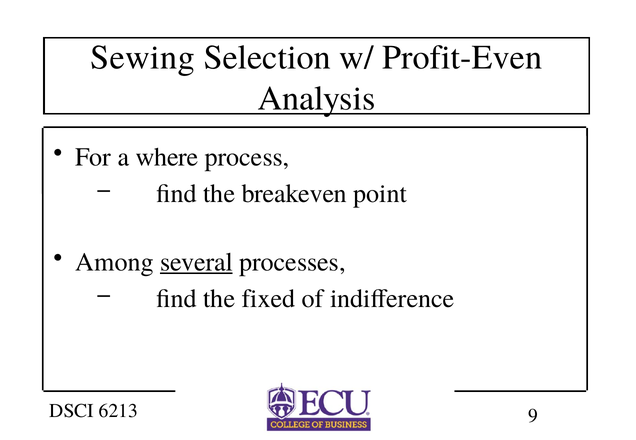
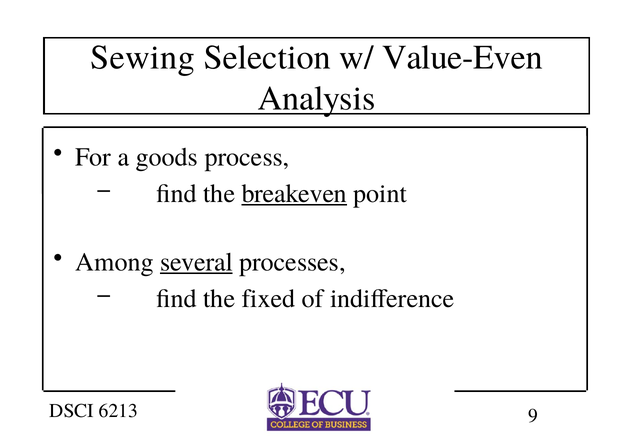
Profit-Even: Profit-Even -> Value-Even
where: where -> goods
breakeven underline: none -> present
